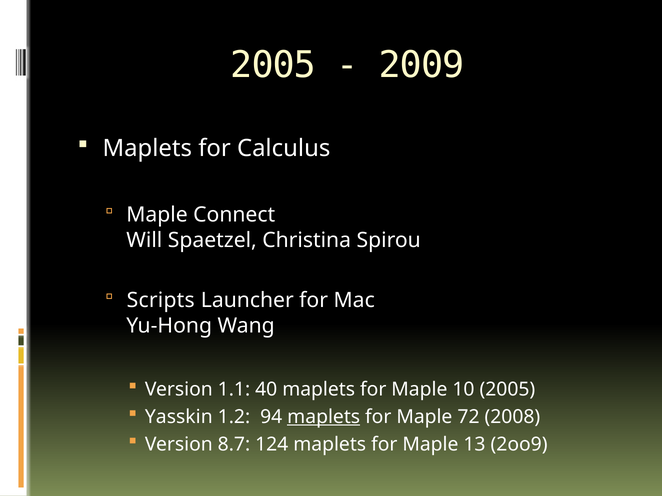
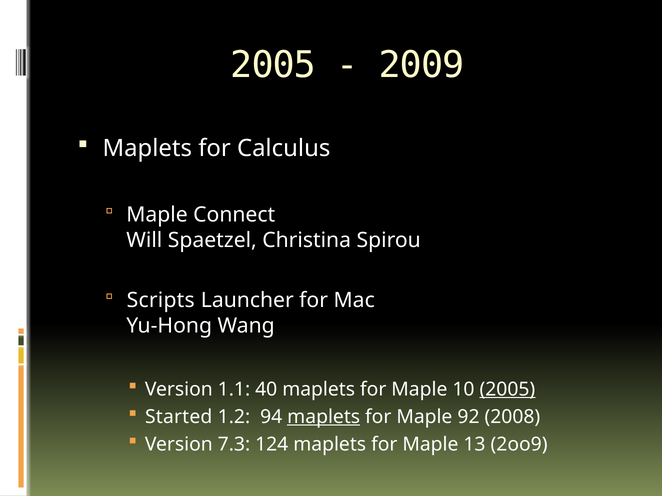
2005 at (507, 390) underline: none -> present
Yasskin: Yasskin -> Started
72: 72 -> 92
8.7: 8.7 -> 7.3
